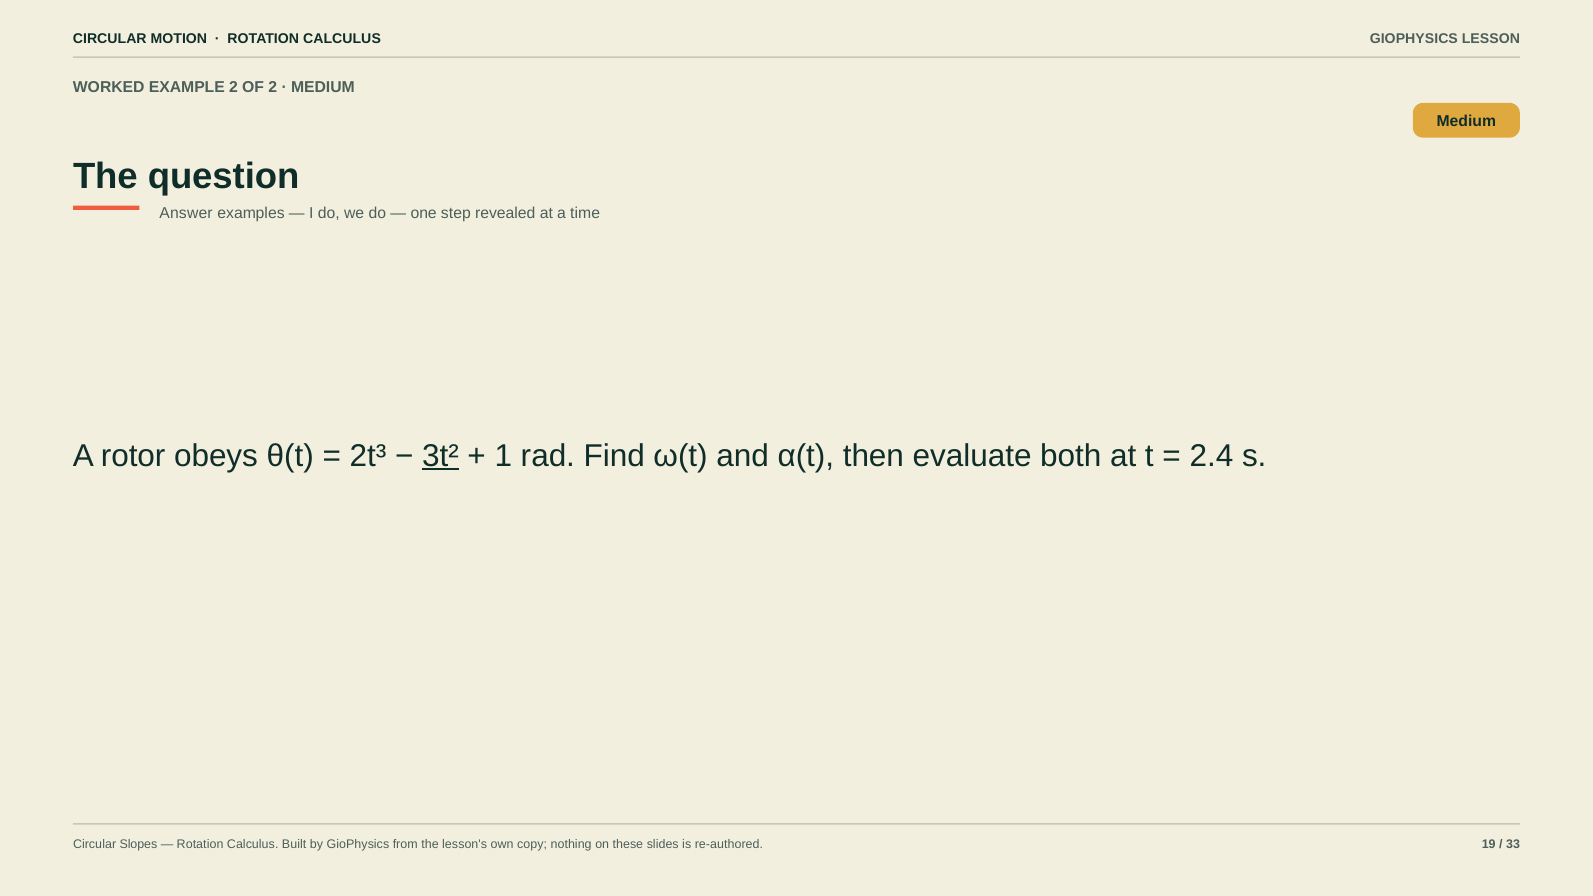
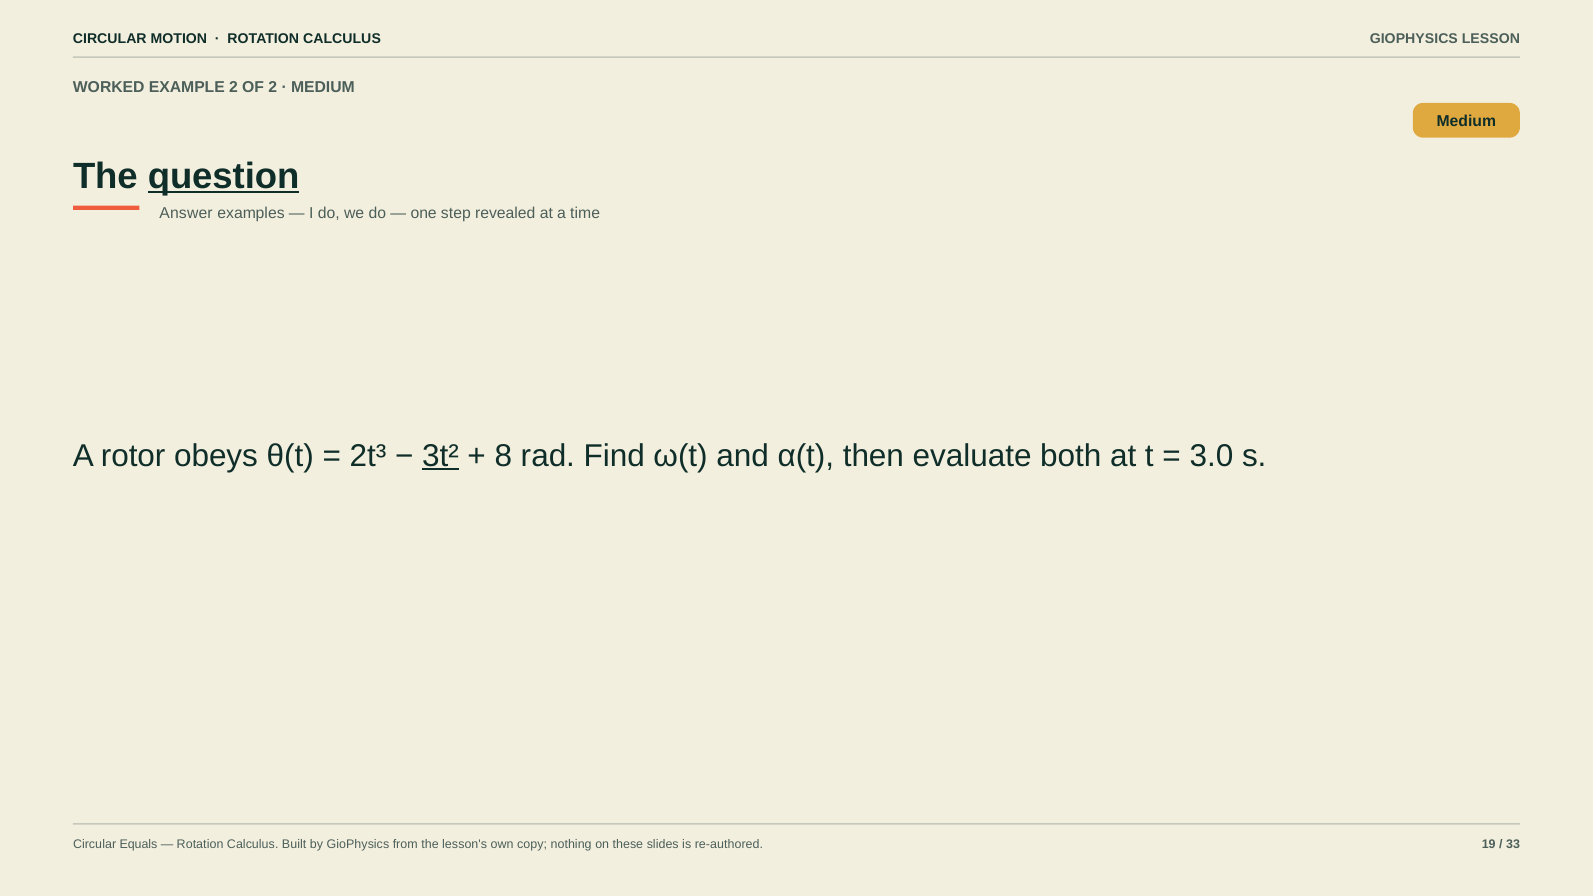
question underline: none -> present
1: 1 -> 8
2.4: 2.4 -> 3.0
Slopes: Slopes -> Equals
